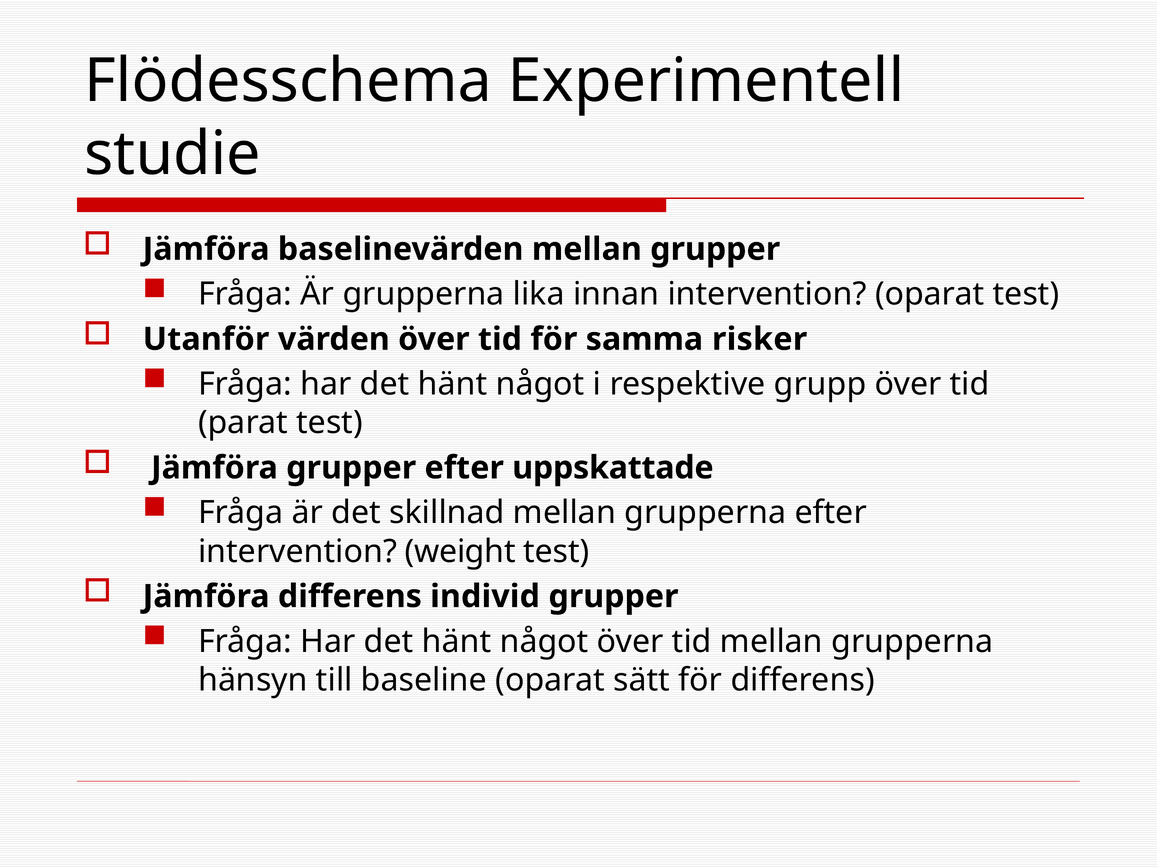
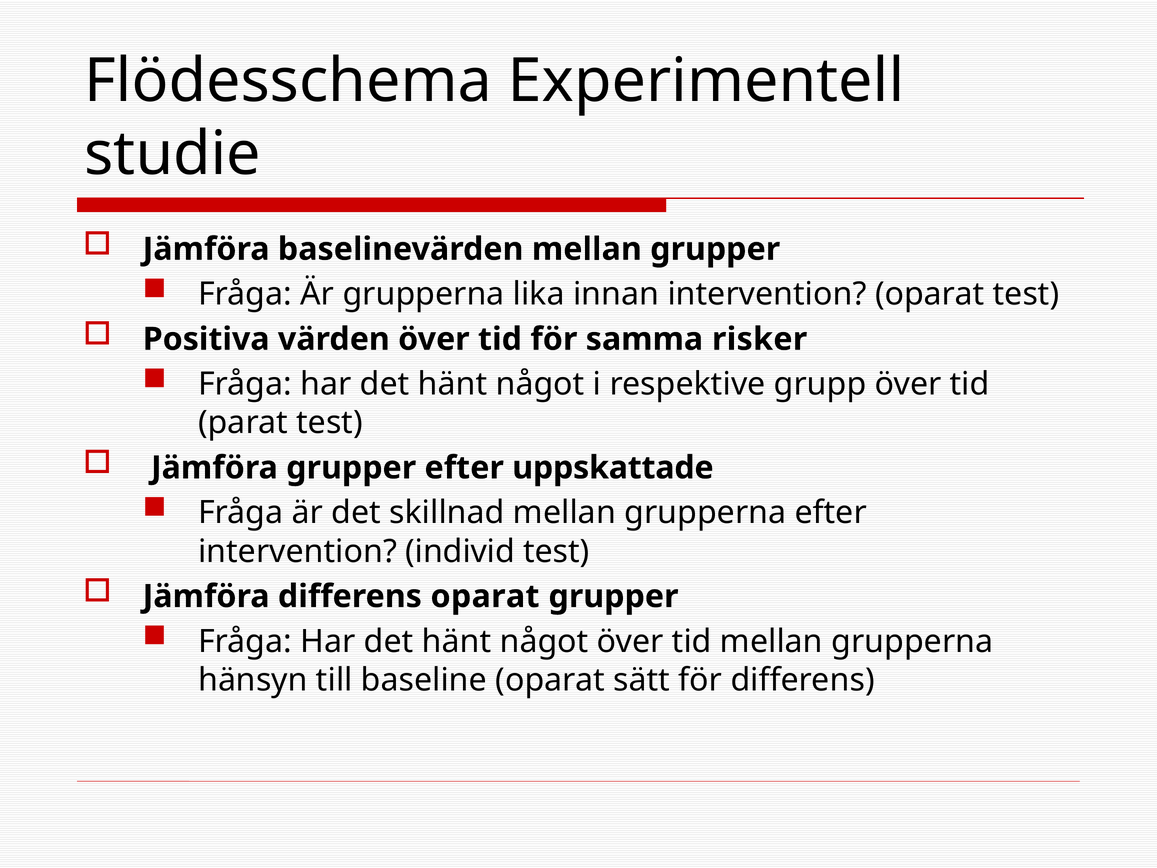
Utanför: Utanför -> Positiva
weight: weight -> individ
differens individ: individ -> oparat
